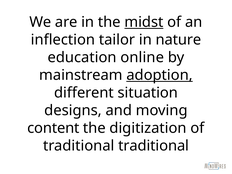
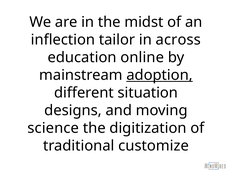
midst underline: present -> none
nature: nature -> across
content: content -> science
traditional traditional: traditional -> customize
